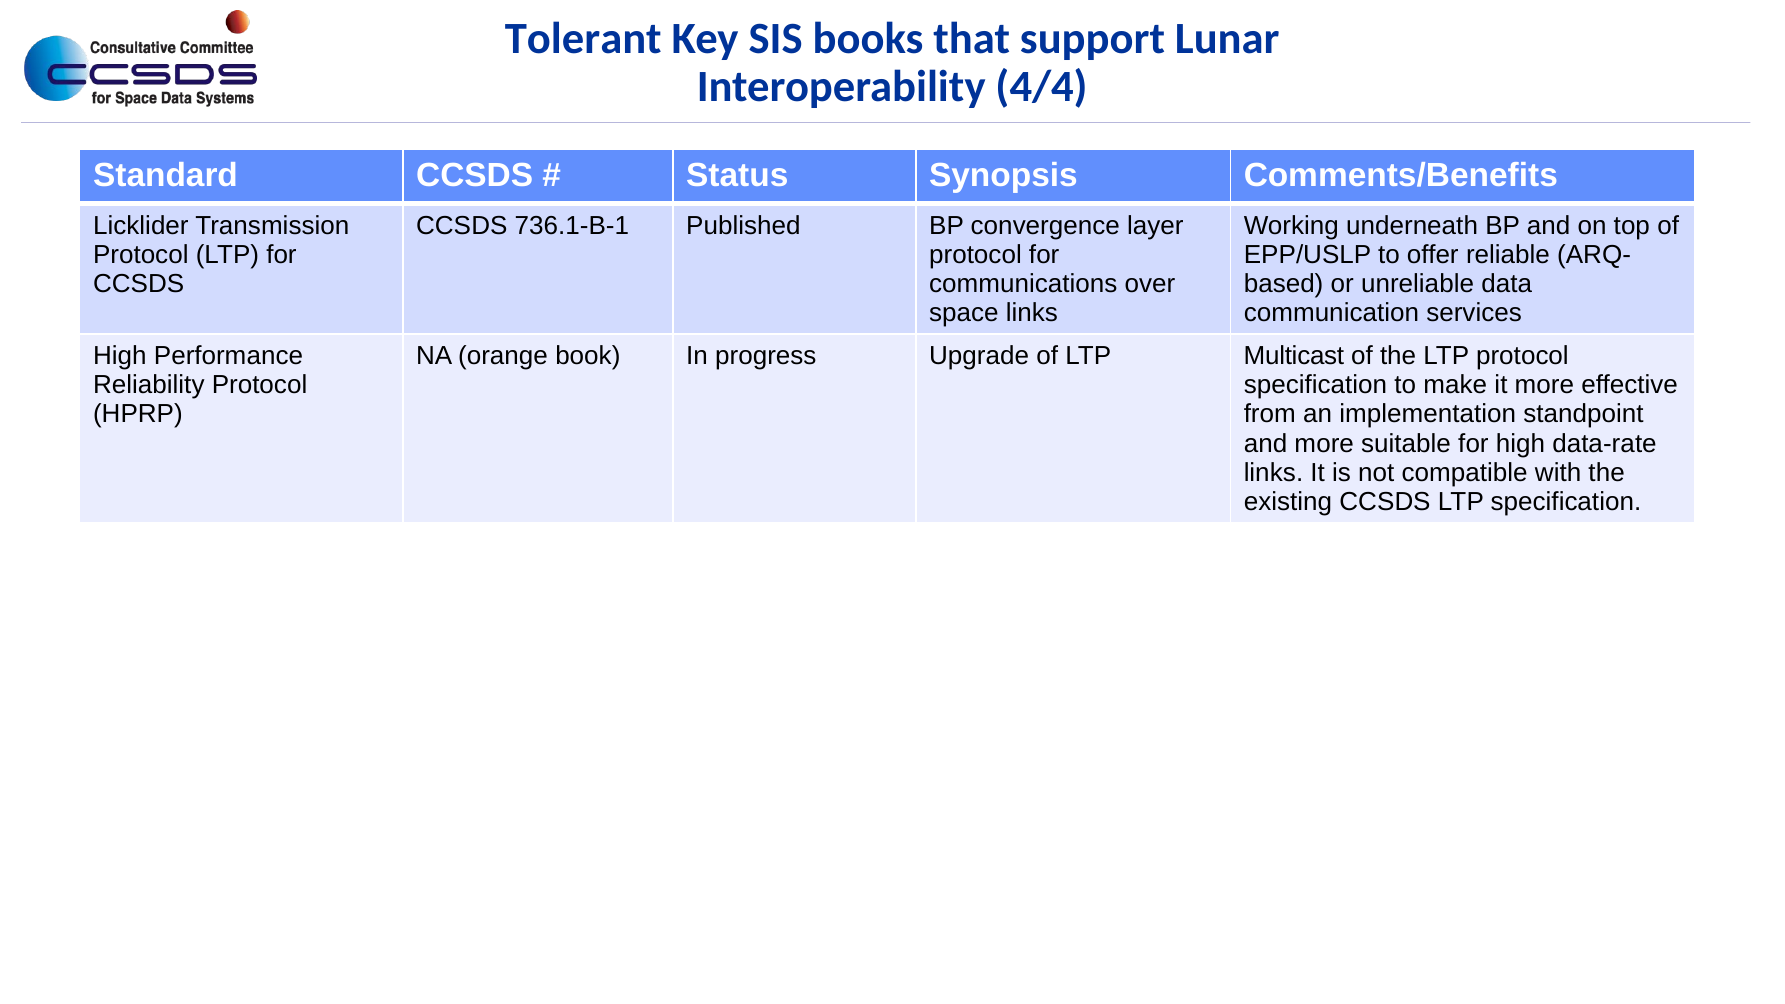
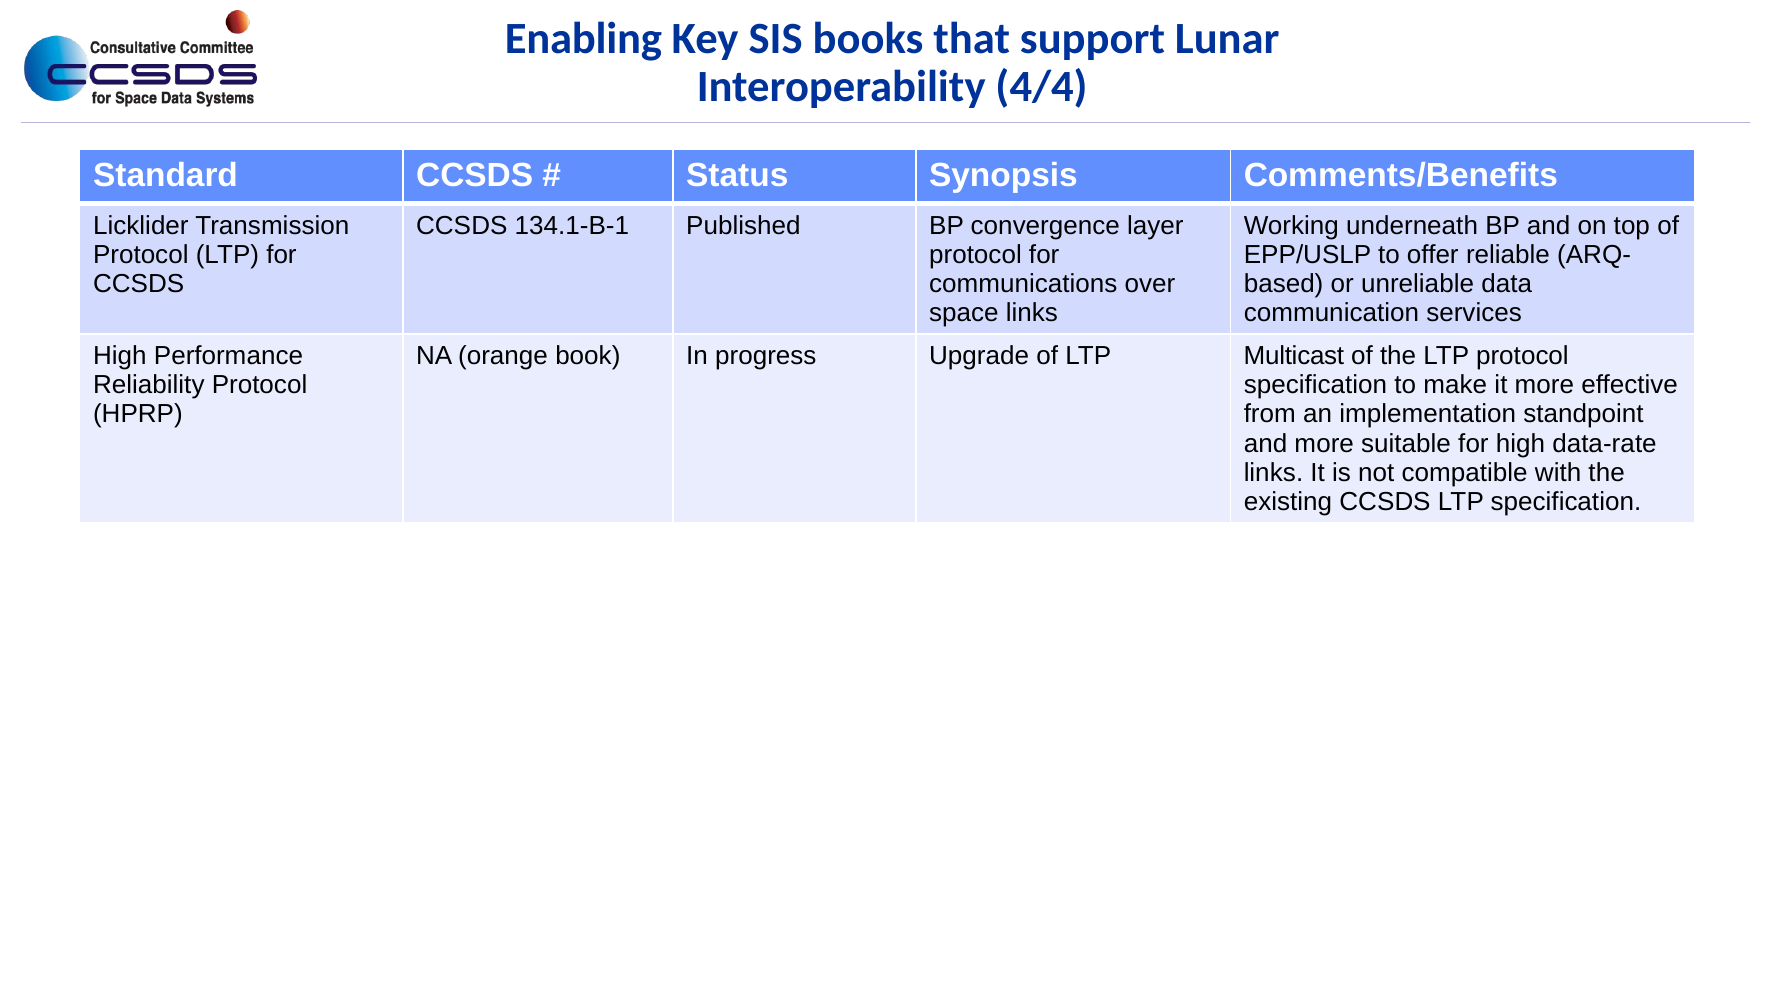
Tolerant: Tolerant -> Enabling
736.1-B-1: 736.1-B-1 -> 134.1-B-1
